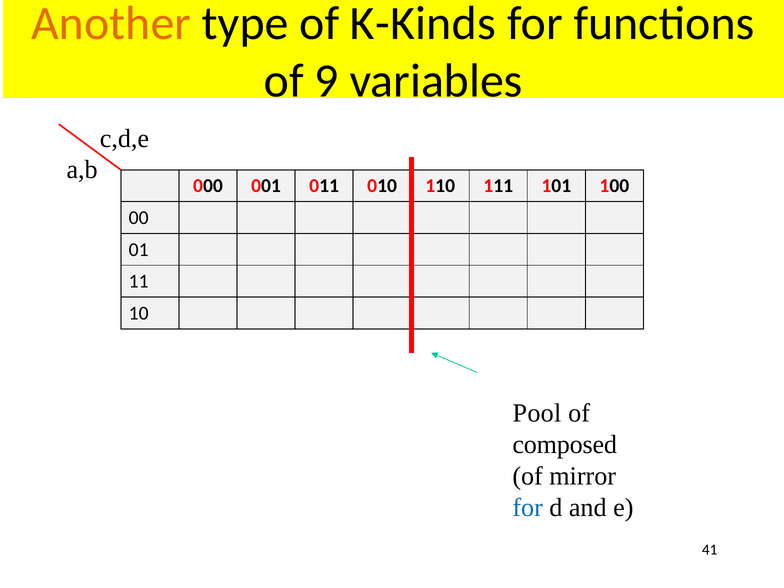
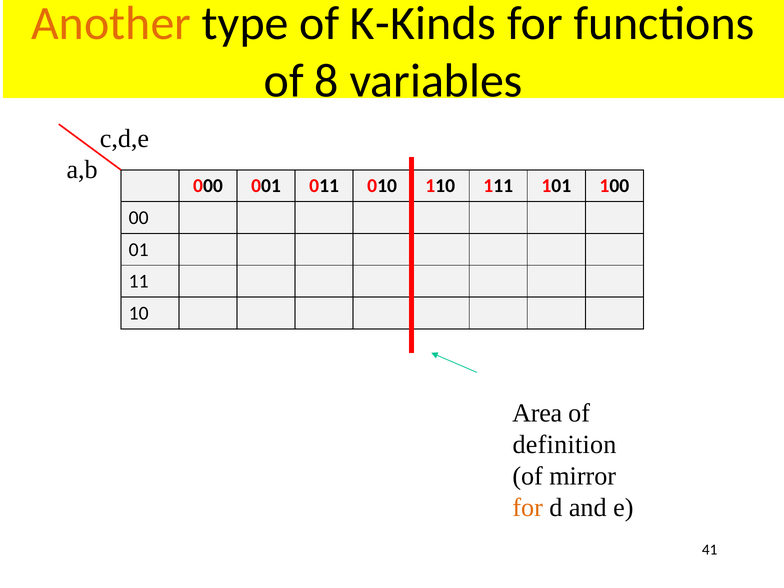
9: 9 -> 8
Pool: Pool -> Area
composed: composed -> definition
for at (528, 507) colour: blue -> orange
